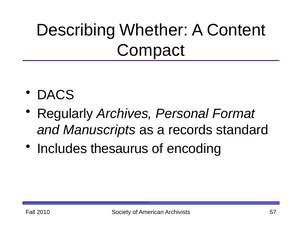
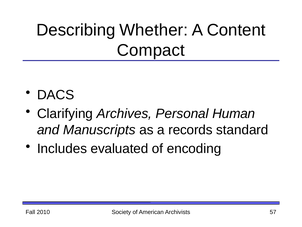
Regularly: Regularly -> Clarifying
Format: Format -> Human
thesaurus: thesaurus -> evaluated
